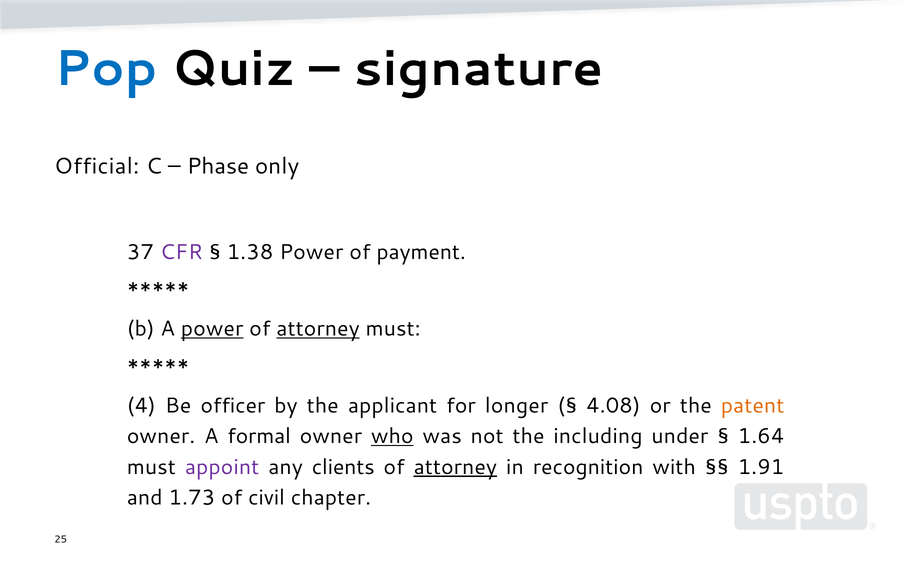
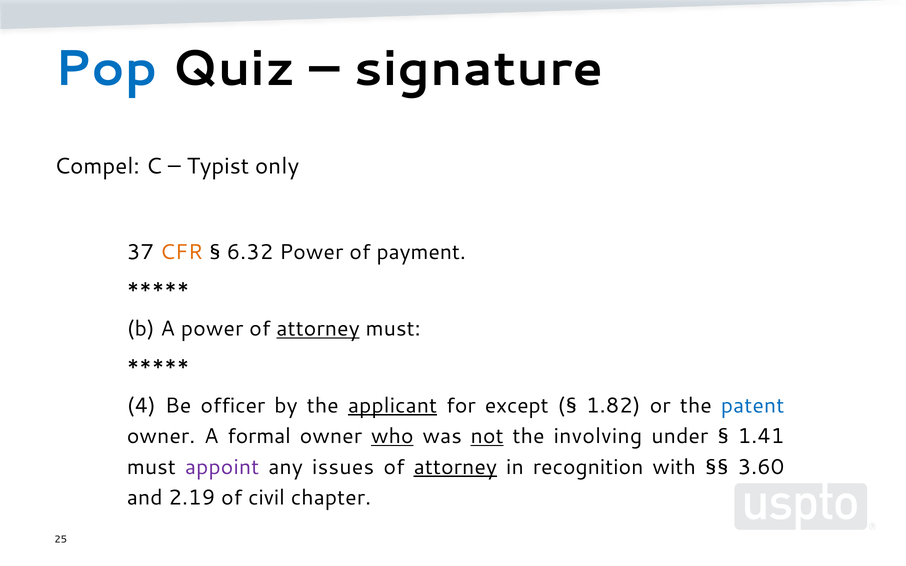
Official: Official -> Compel
Phase: Phase -> Typist
CFR colour: purple -> orange
1.38: 1.38 -> 6.32
power at (212, 329) underline: present -> none
applicant underline: none -> present
longer: longer -> except
4.08: 4.08 -> 1.82
patent colour: orange -> blue
not underline: none -> present
including: including -> involving
1.64: 1.64 -> 1.41
clients: clients -> issues
1.91: 1.91 -> 3.60
1.73: 1.73 -> 2.19
